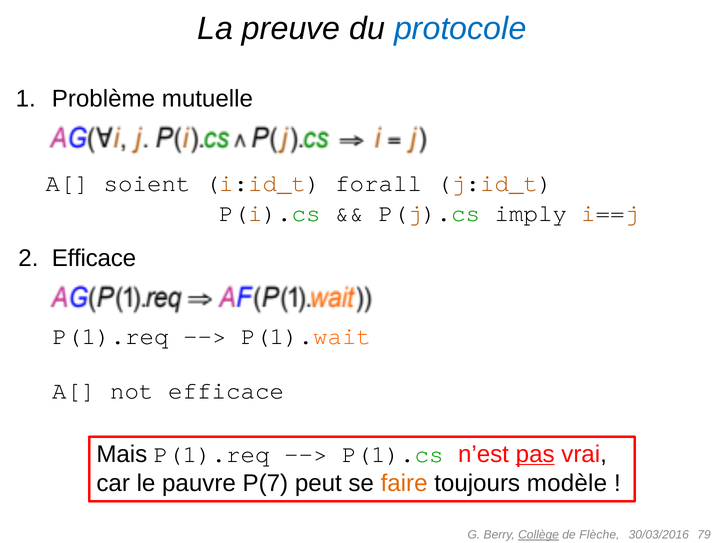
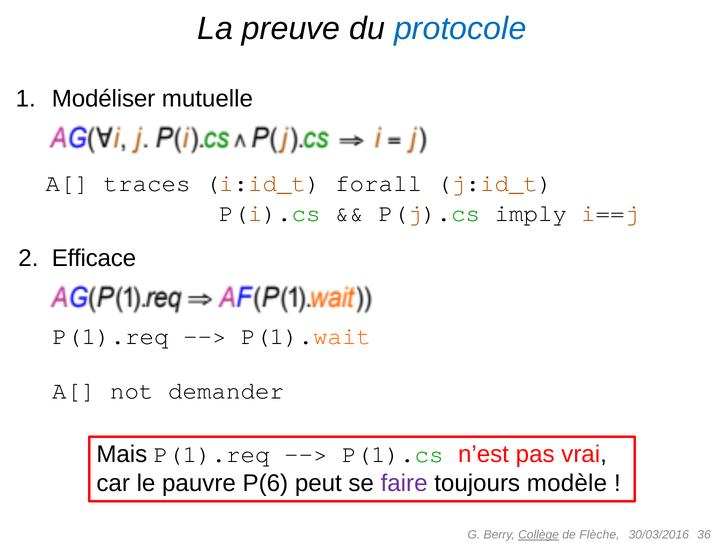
Problème: Problème -> Modéliser
soient: soient -> traces
not efficace: efficace -> demander
pas underline: present -> none
P(7: P(7 -> P(6
faire colour: orange -> purple
79: 79 -> 36
